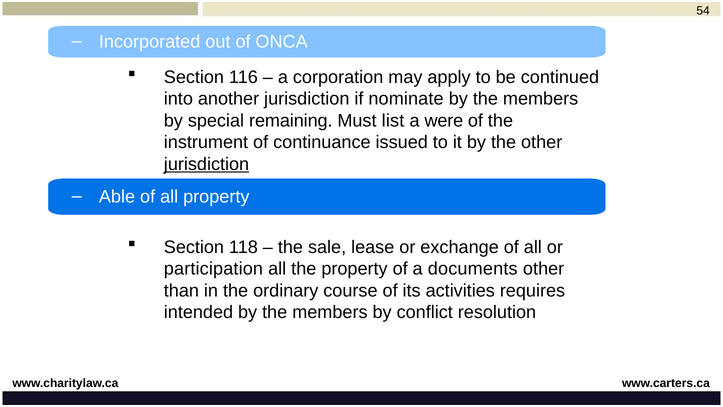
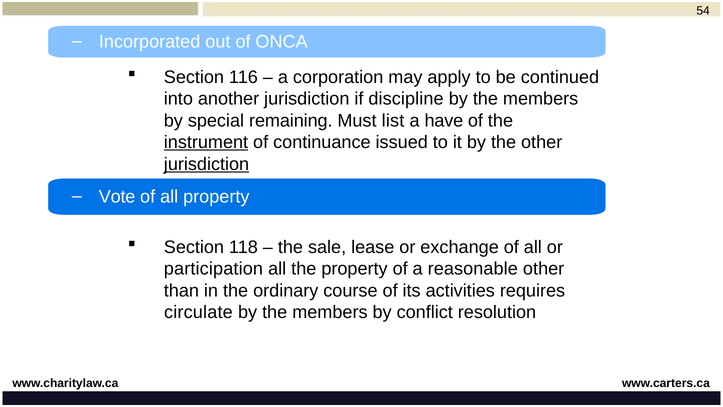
nominate: nominate -> discipline
were: were -> have
instrument underline: none -> present
Able: Able -> Vote
documents: documents -> reasonable
intended: intended -> circulate
